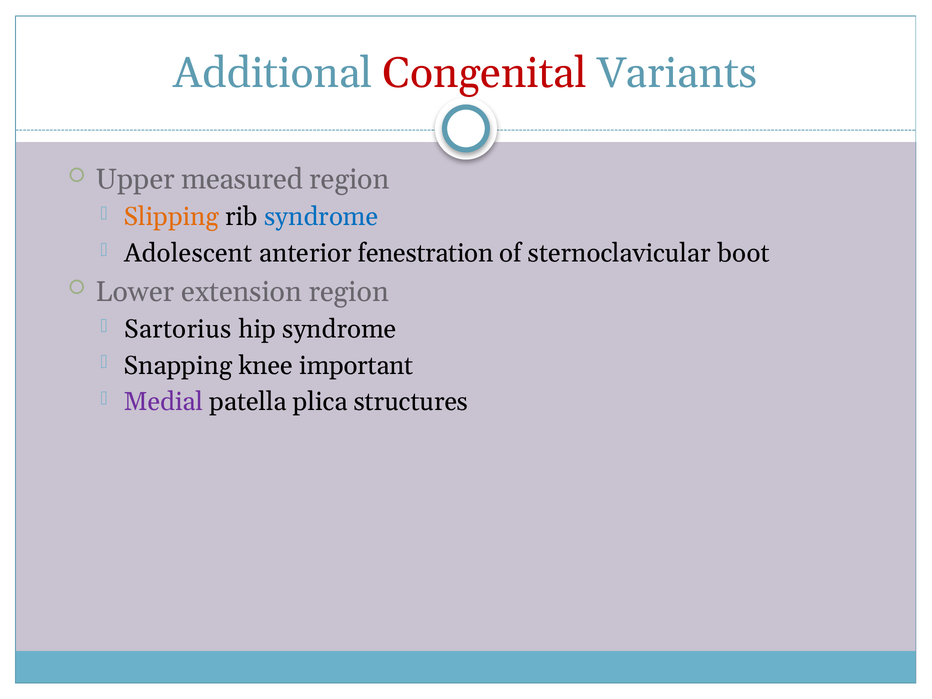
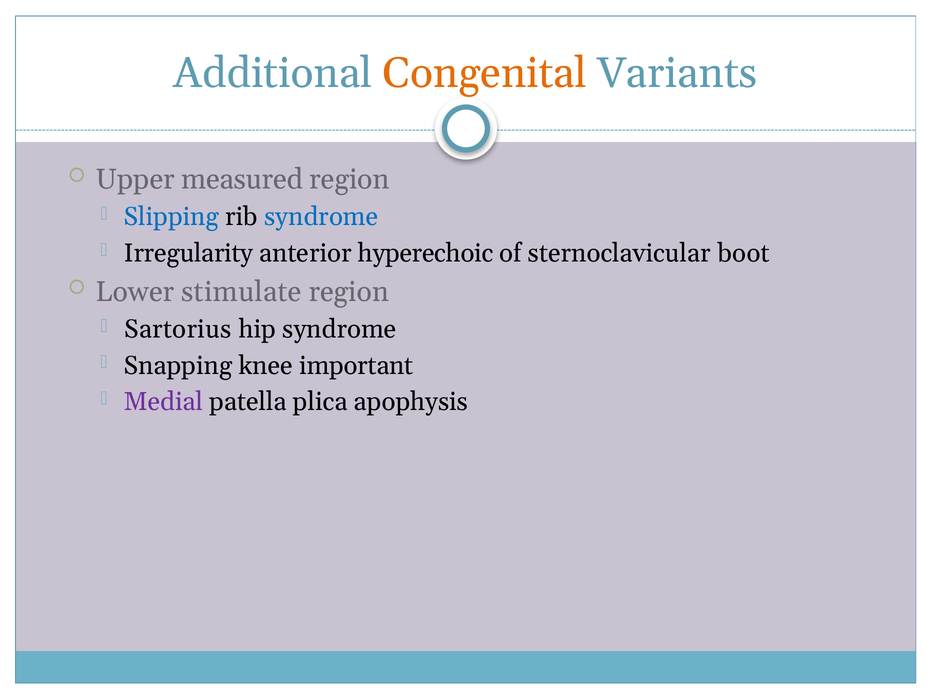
Congenital colour: red -> orange
Slipping colour: orange -> blue
Adolescent: Adolescent -> Irregularity
fenestration: fenestration -> hyperechoic
extension: extension -> stimulate
structures: structures -> apophysis
